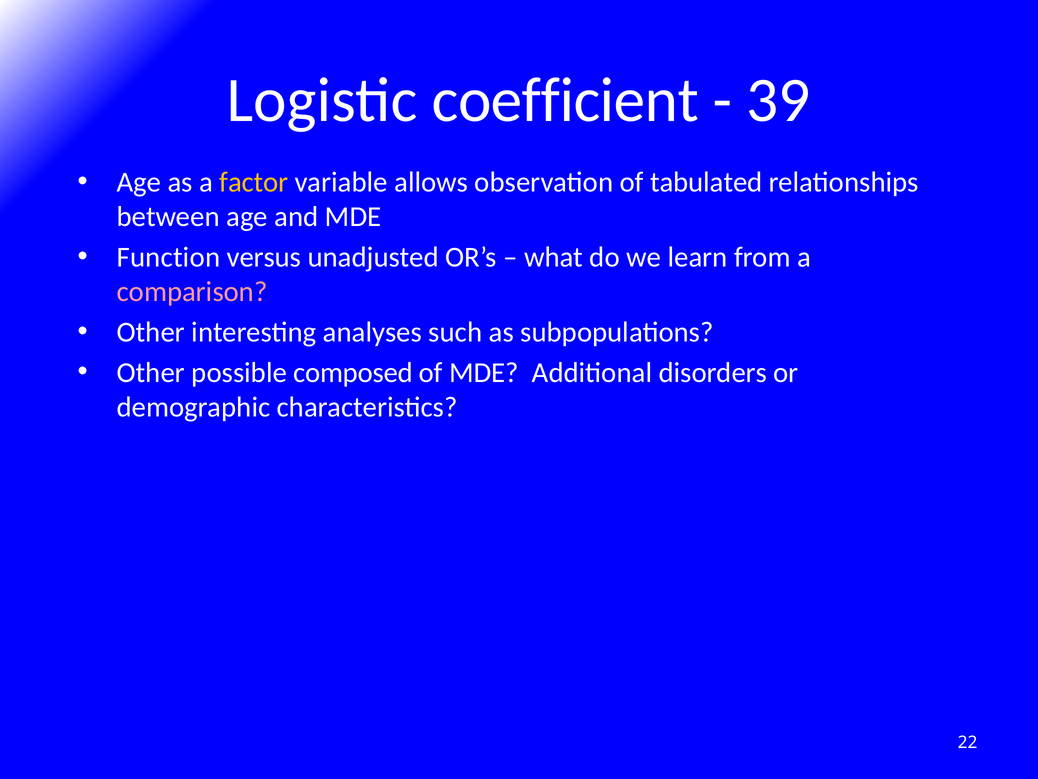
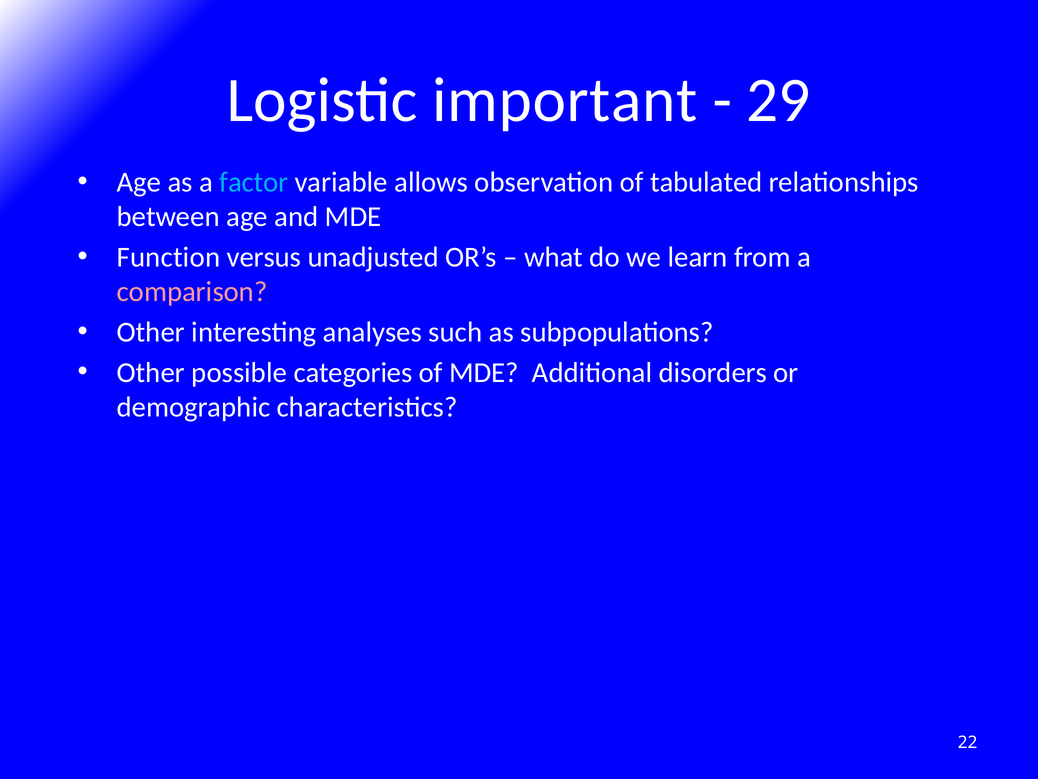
coefficient: coefficient -> important
39: 39 -> 29
factor colour: yellow -> light blue
composed: composed -> categories
